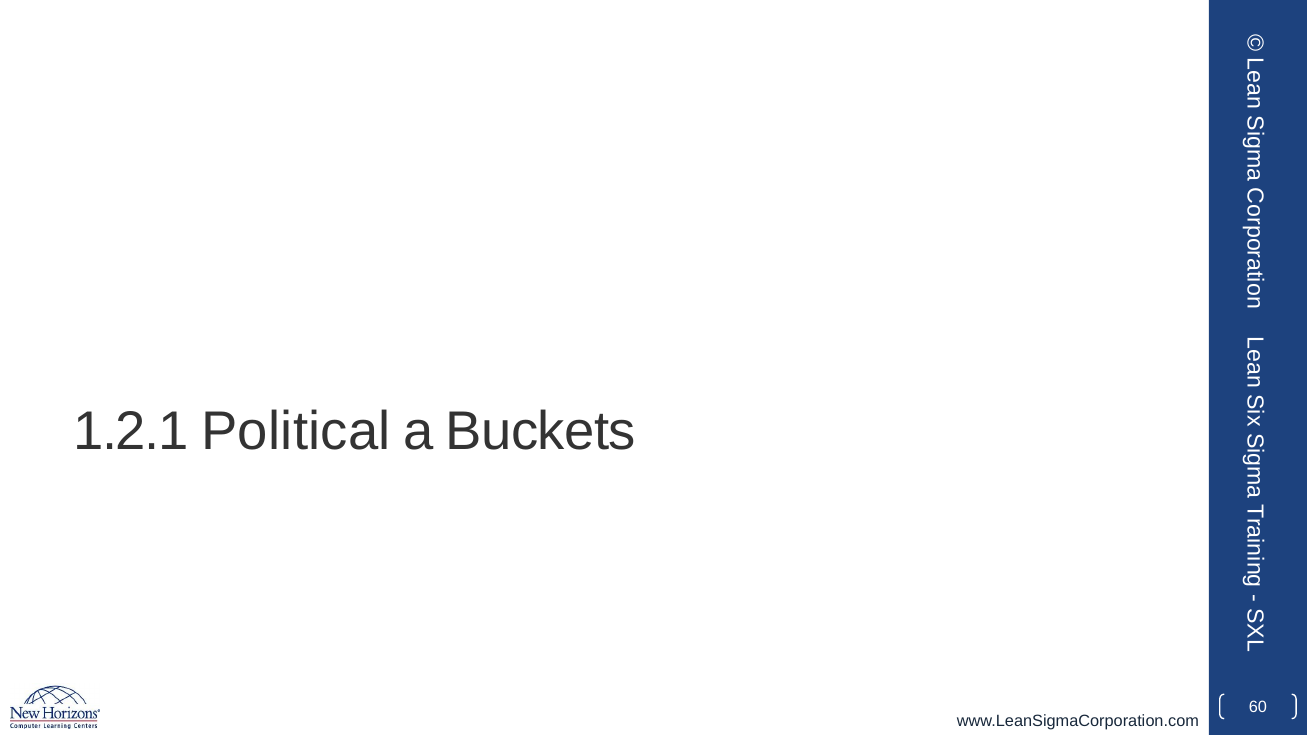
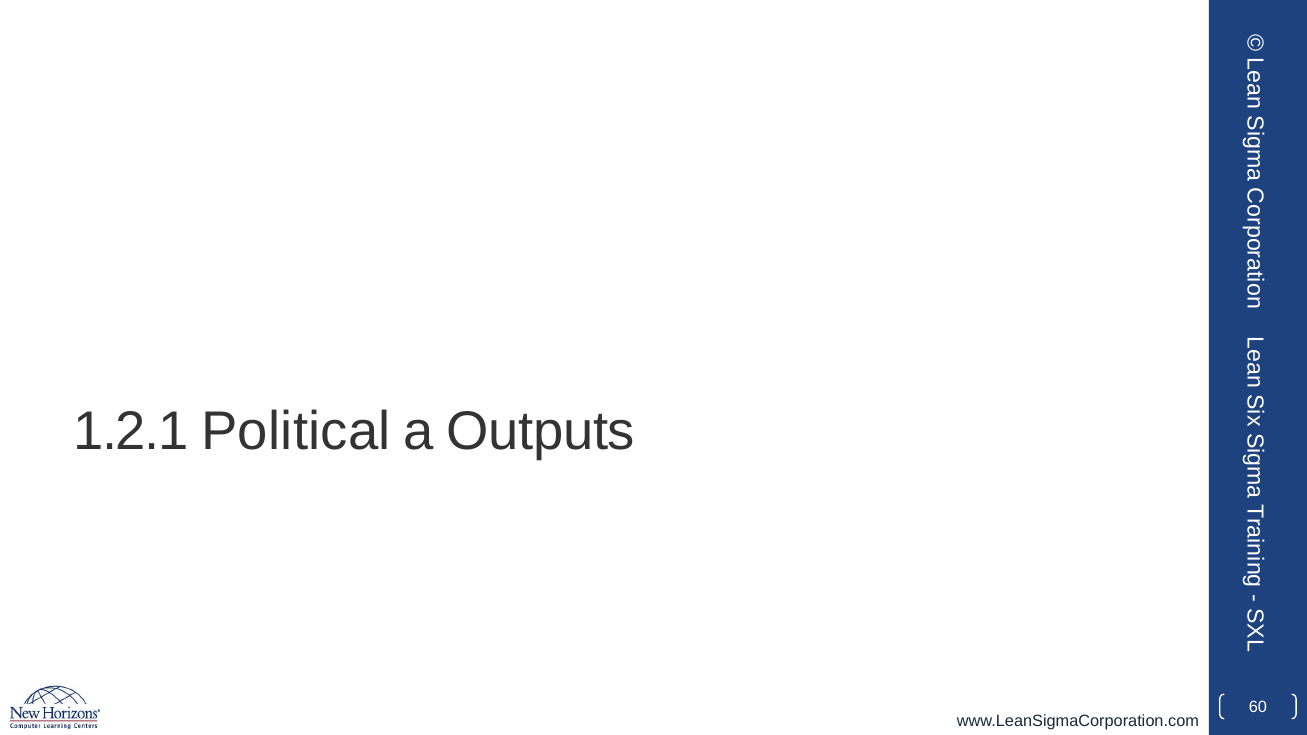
Buckets: Buckets -> Outputs
